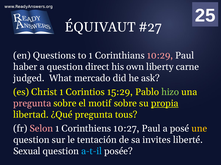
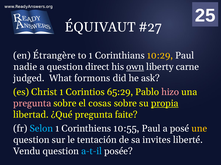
Questions: Questions -> Étrangère
10:29 colour: pink -> yellow
haber: haber -> nadie
own underline: none -> present
mercado: mercado -> formons
15:29: 15:29 -> 65:29
hizo colour: light green -> pink
motif: motif -> cosas
tous: tous -> faite
Selon colour: pink -> light blue
10:27: 10:27 -> 10:55
Sexual: Sexual -> Vendu
